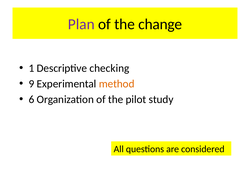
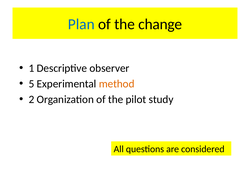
Plan colour: purple -> blue
checking: checking -> observer
9: 9 -> 5
6: 6 -> 2
